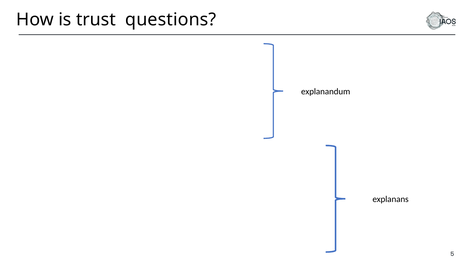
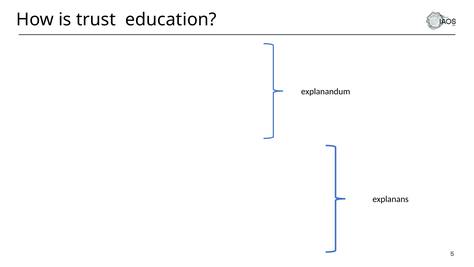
questions: questions -> education
